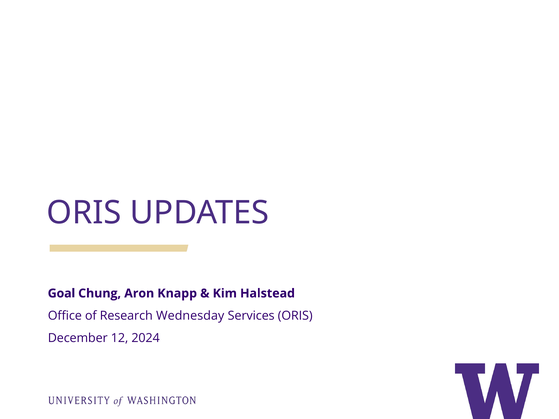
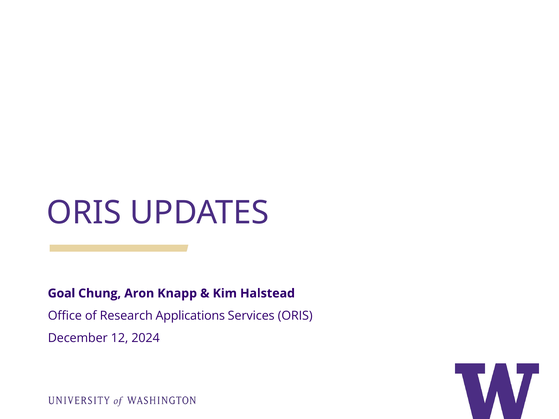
Wednesday: Wednesday -> Applications
